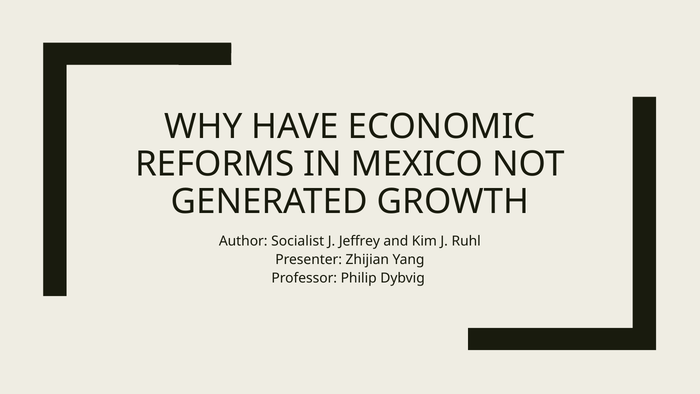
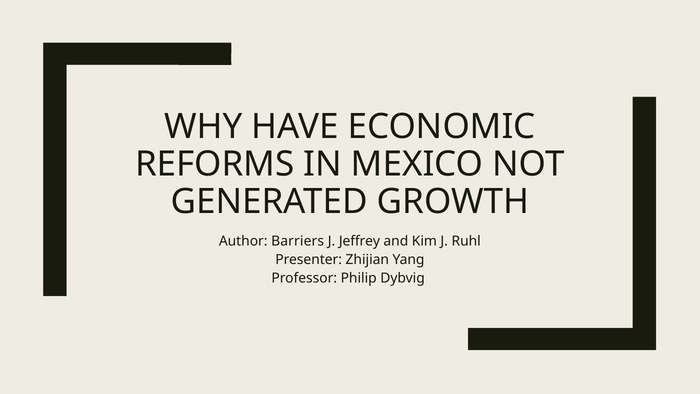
Socialist: Socialist -> Barriers
